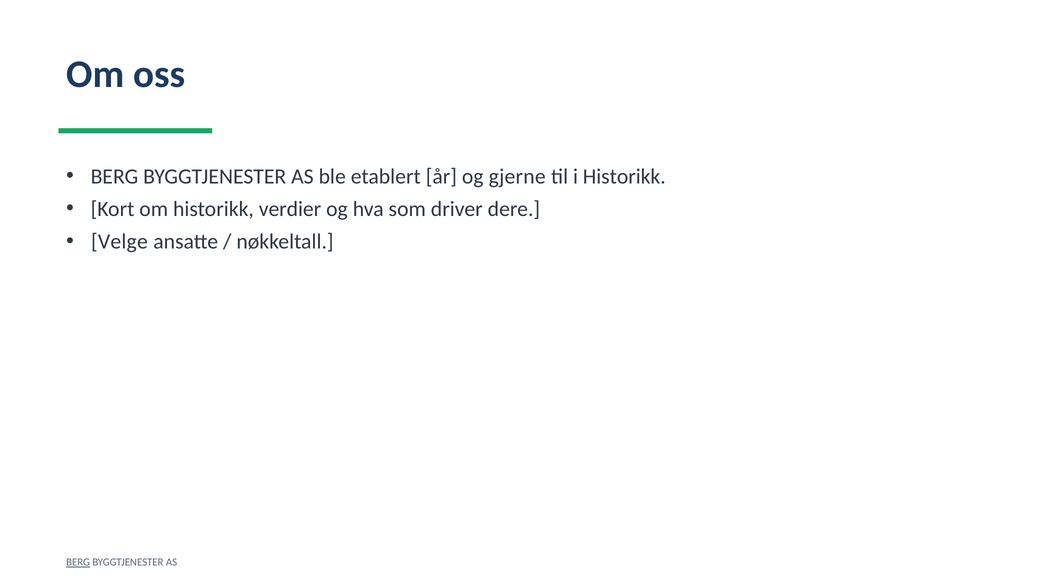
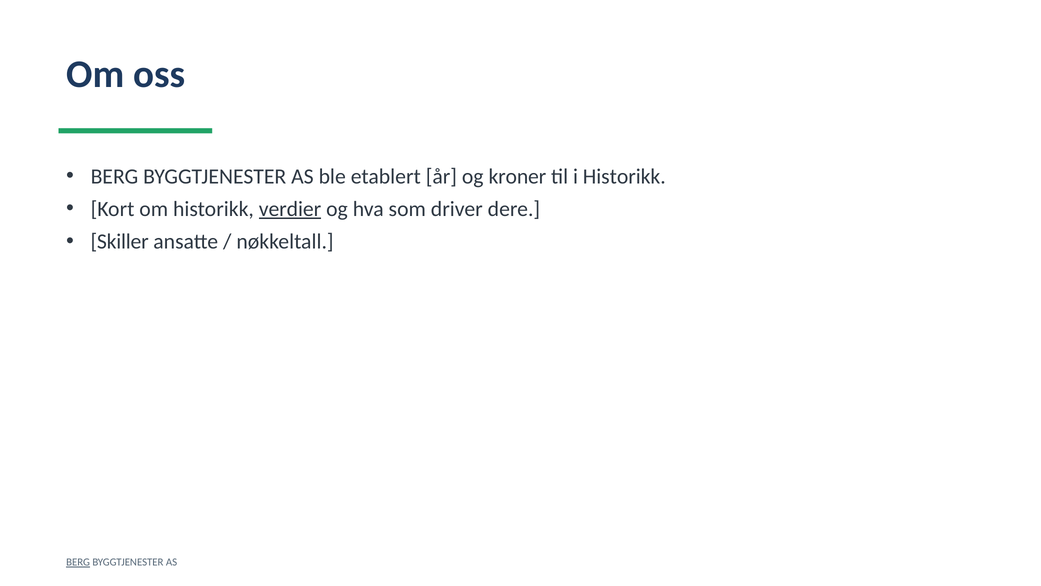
gjerne: gjerne -> kroner
verdier underline: none -> present
Velge: Velge -> Skiller
